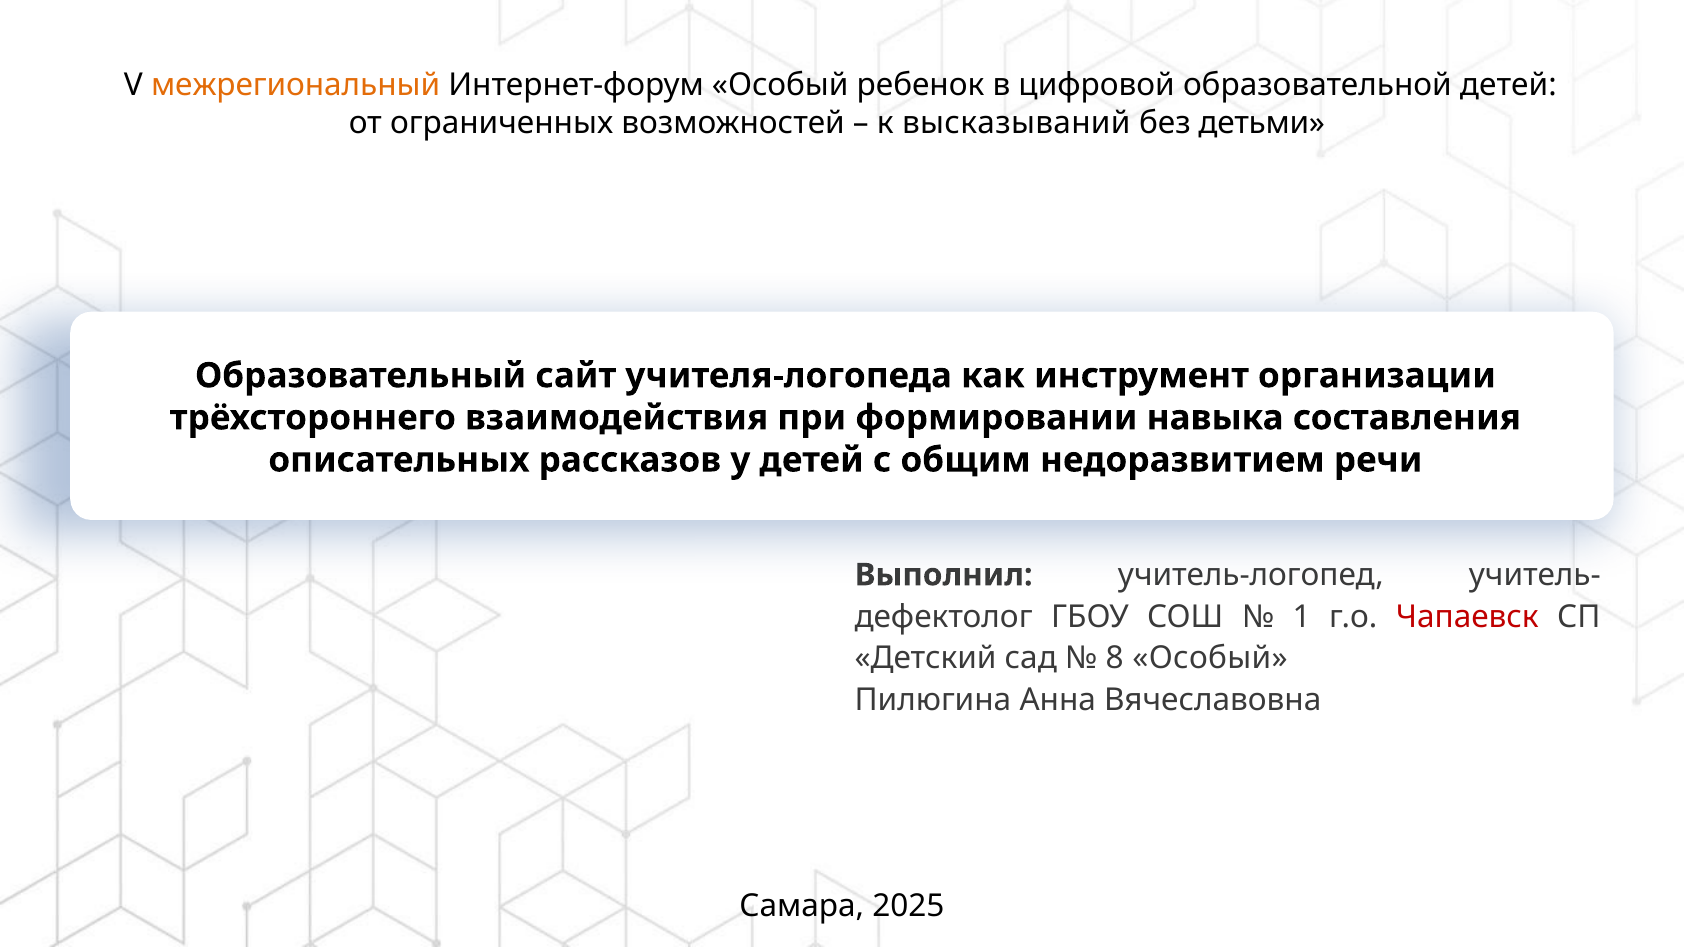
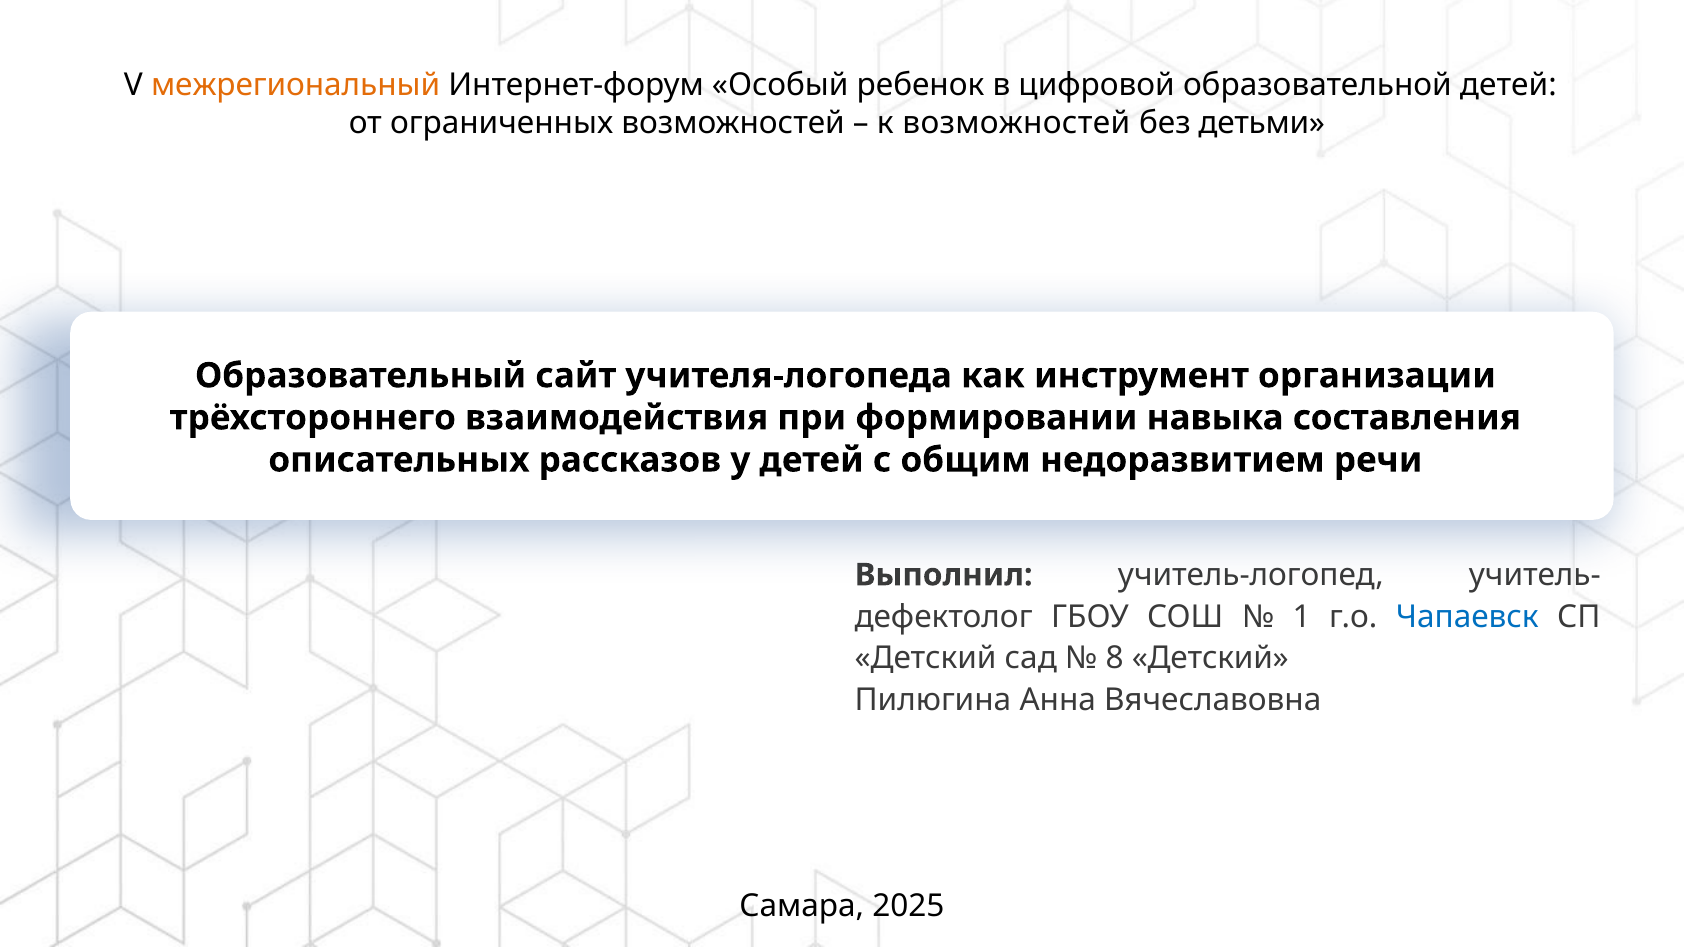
к высказываний: высказываний -> возможностей
Чапаевск colour: red -> blue
8 Особый: Особый -> Детский
